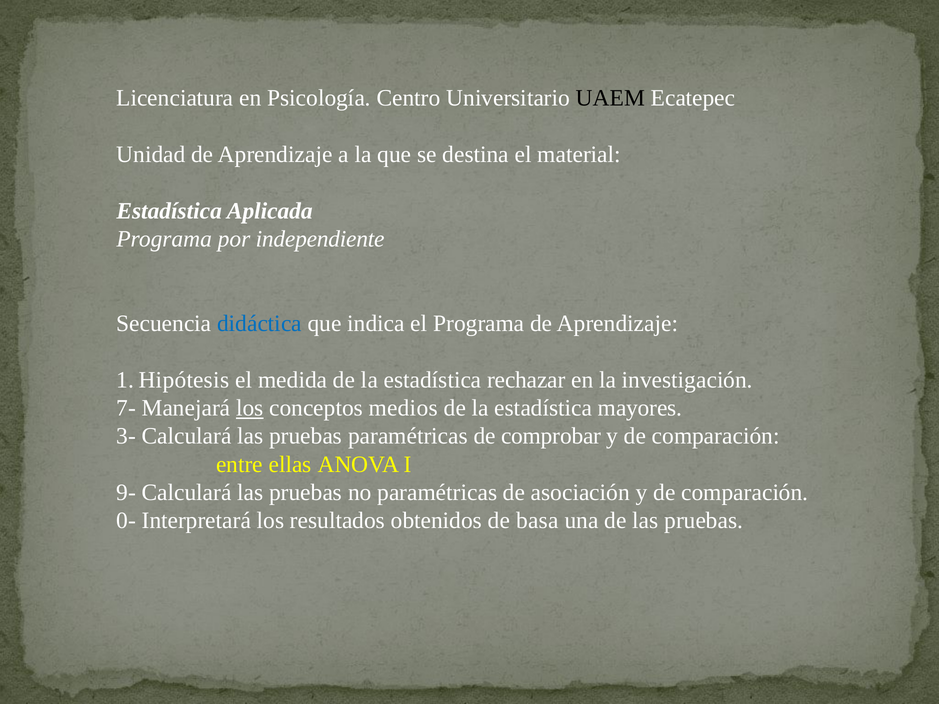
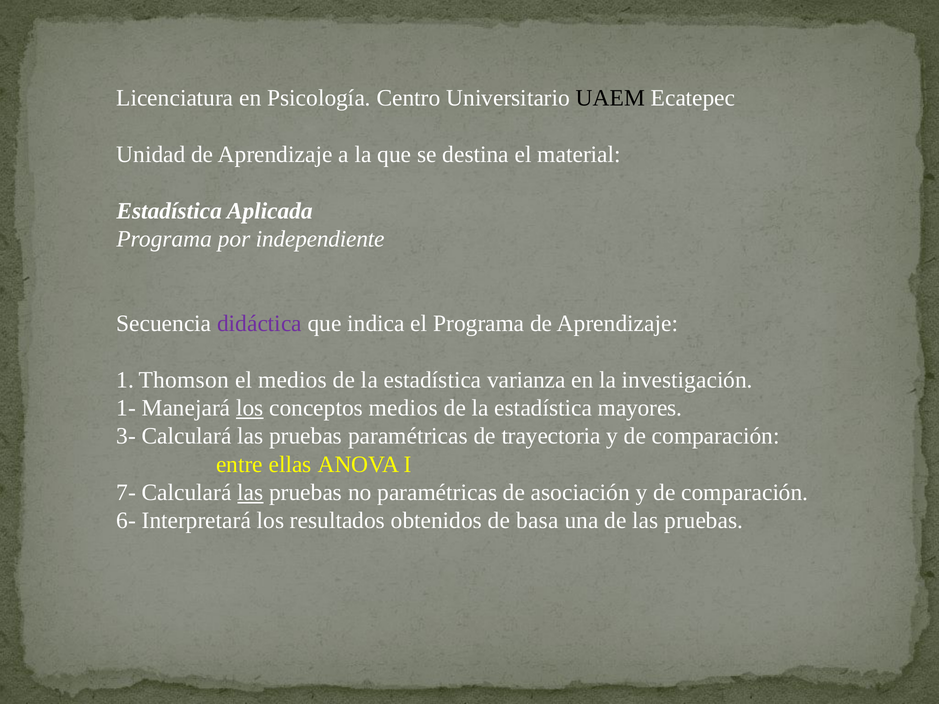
didáctica colour: blue -> purple
Hipótesis: Hipótesis -> Thomson
el medida: medida -> medios
rechazar: rechazar -> varianza
7-: 7- -> 1-
comprobar: comprobar -> trayectoria
9-: 9- -> 7-
las at (250, 493) underline: none -> present
0-: 0- -> 6-
